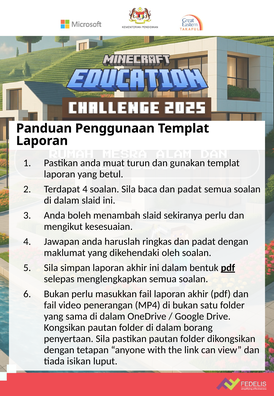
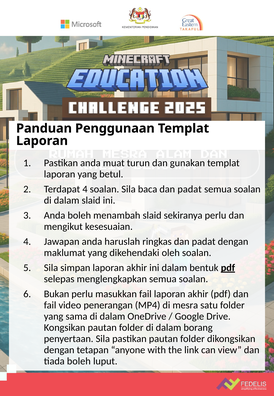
di bukan: bukan -> mesra
tiada isikan: isikan -> boleh
